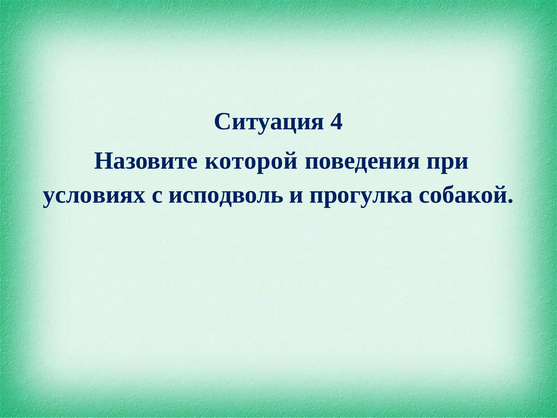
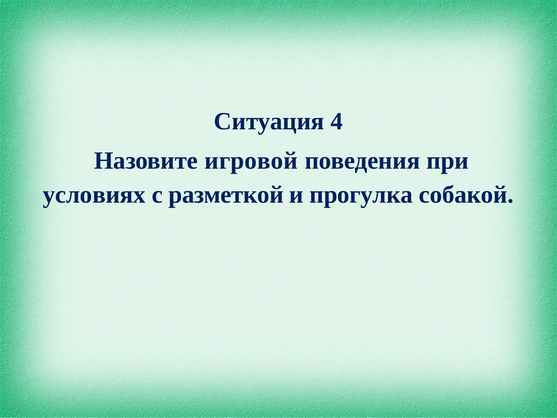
которой: которой -> игровой
исподволь: исподволь -> разметкой
